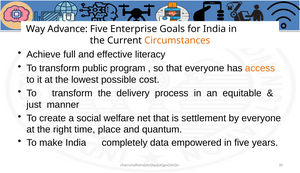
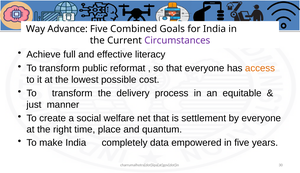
Enterprise: Enterprise -> Combined
Circumstances colour: orange -> purple
program: program -> reformat
